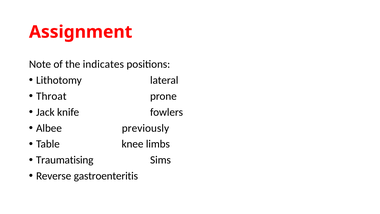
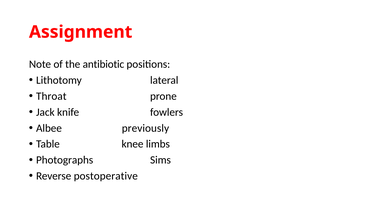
indicates: indicates -> antibiotic
Traumatising: Traumatising -> Photographs
gastroenteritis: gastroenteritis -> postoperative
